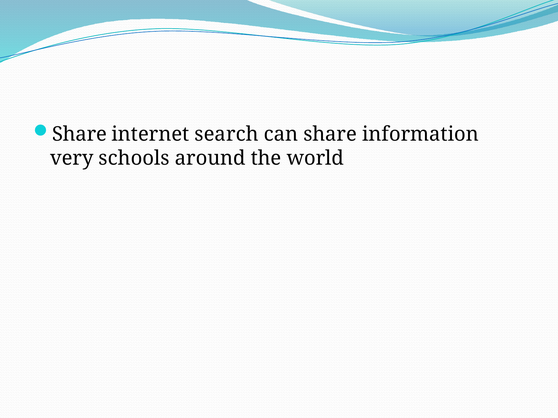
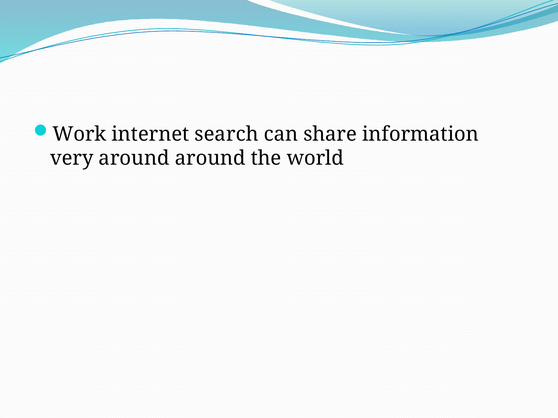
Share at (80, 134): Share -> Work
very schools: schools -> around
